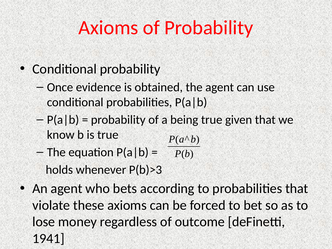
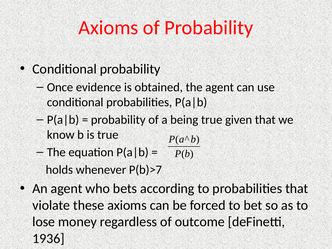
P(b)>3: P(b)>3 -> P(b)>7
1941: 1941 -> 1936
